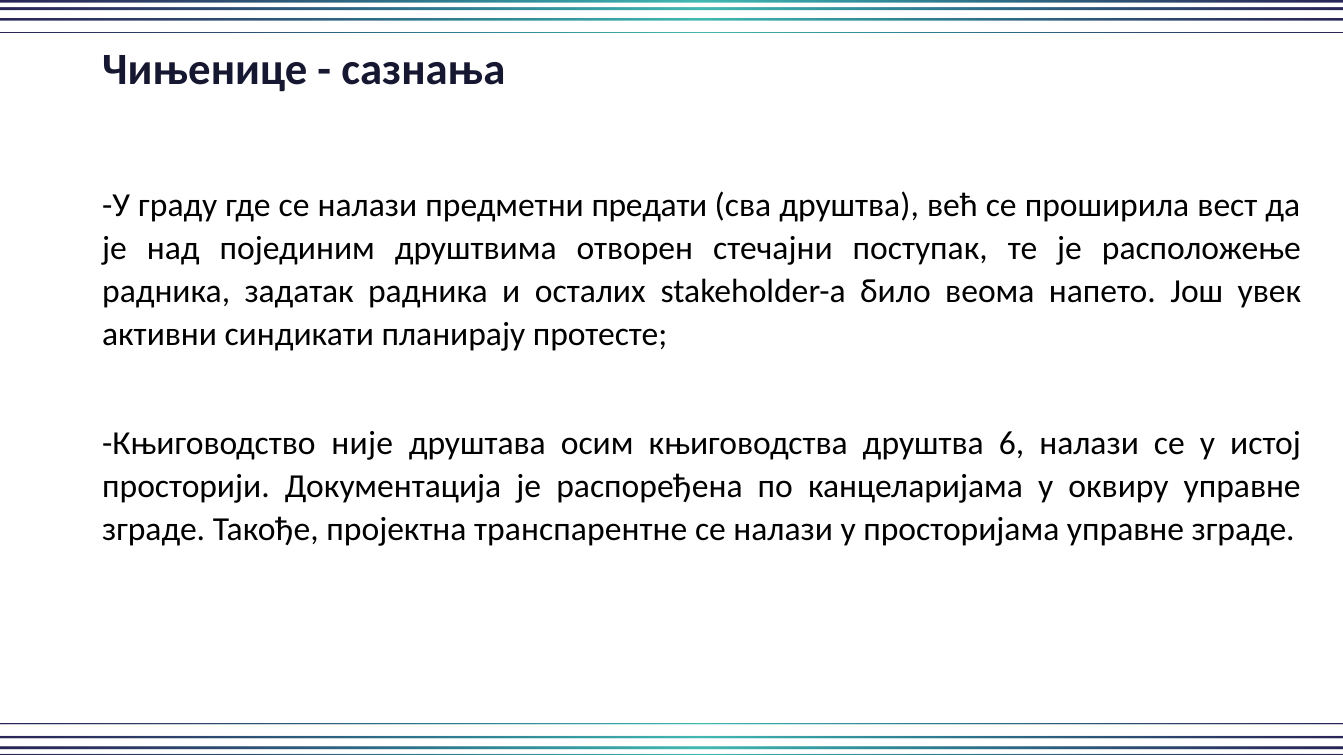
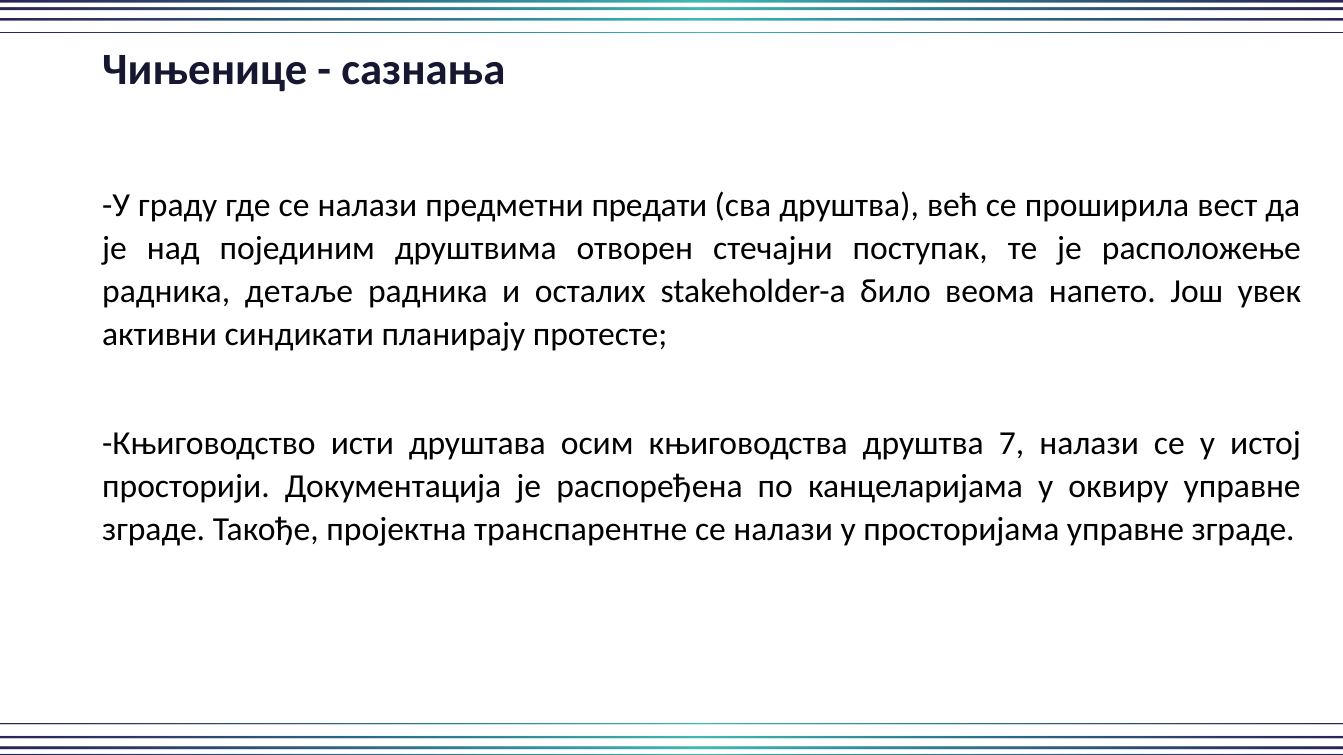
задатак: задатак -> детаље
није: није -> исти
6: 6 -> 7
